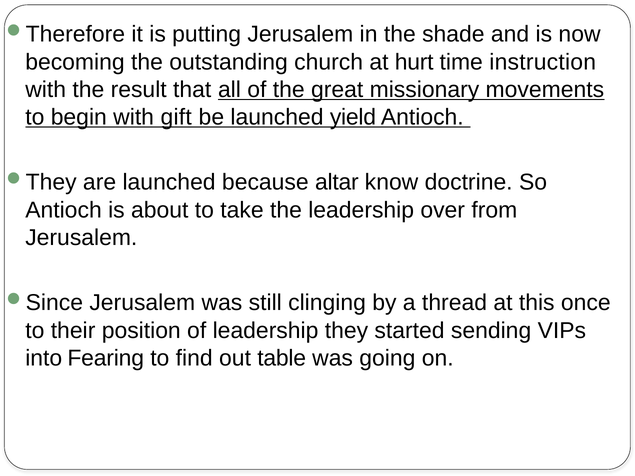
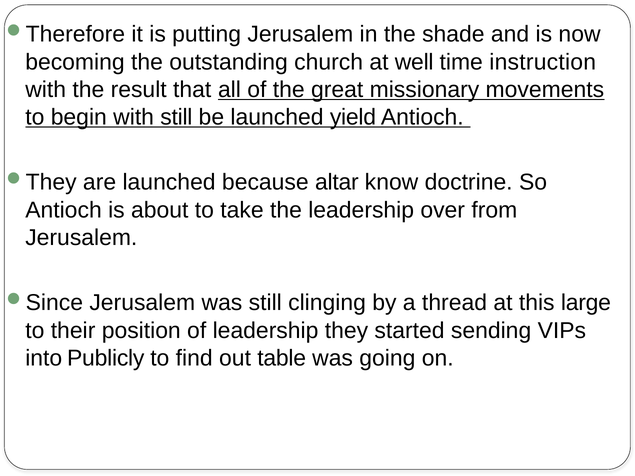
hurt: hurt -> well
with gift: gift -> still
once: once -> large
Fearing: Fearing -> Publicly
